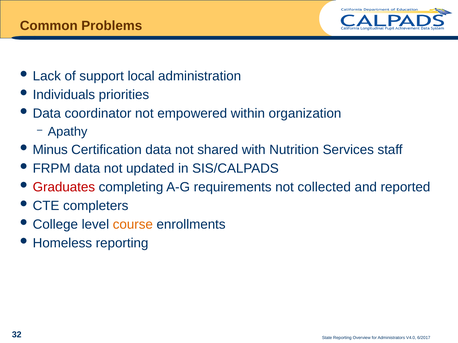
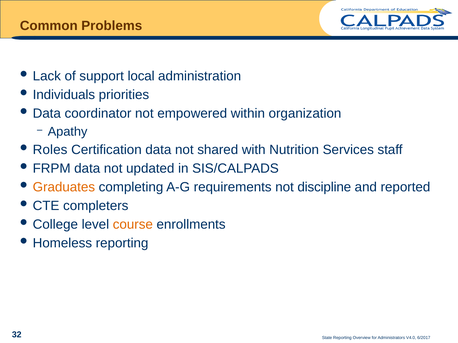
Minus: Minus -> Roles
Graduates colour: red -> orange
collected: collected -> discipline
